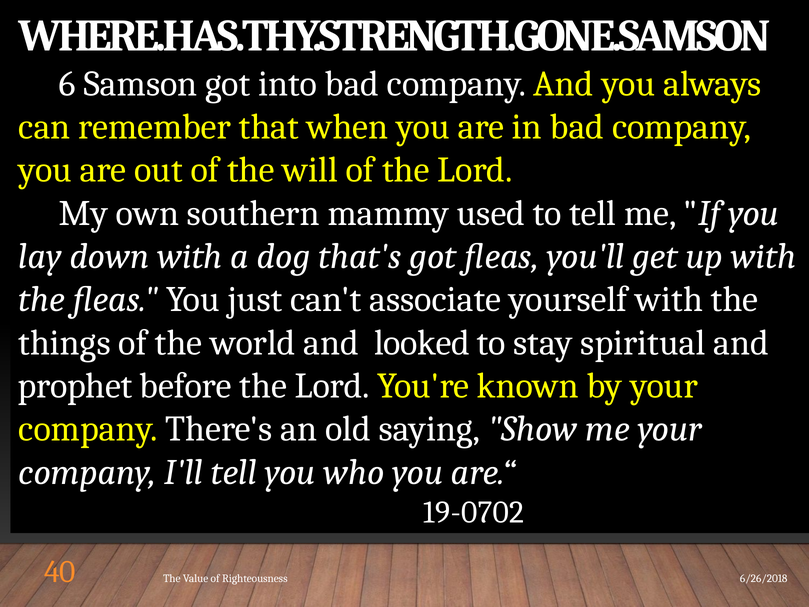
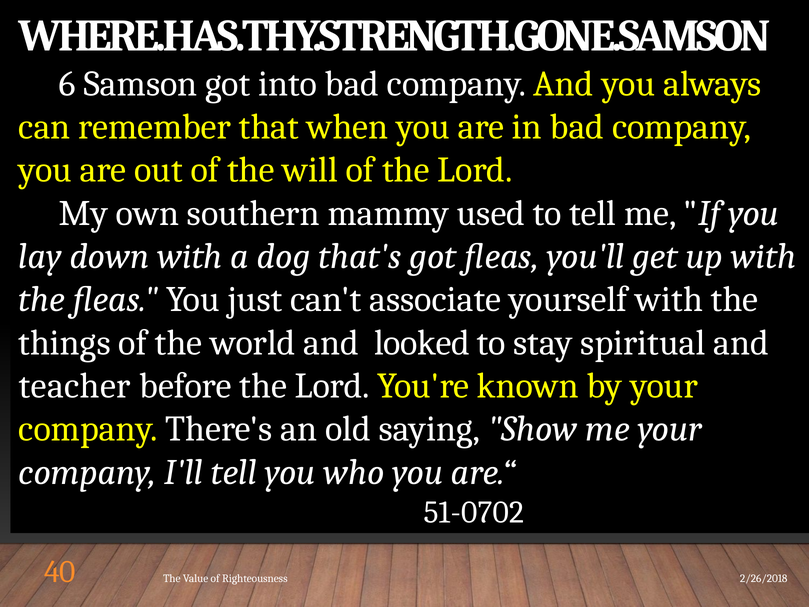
prophet: prophet -> teacher
19-0702: 19-0702 -> 51-0702
6/26/2018: 6/26/2018 -> 2/26/2018
